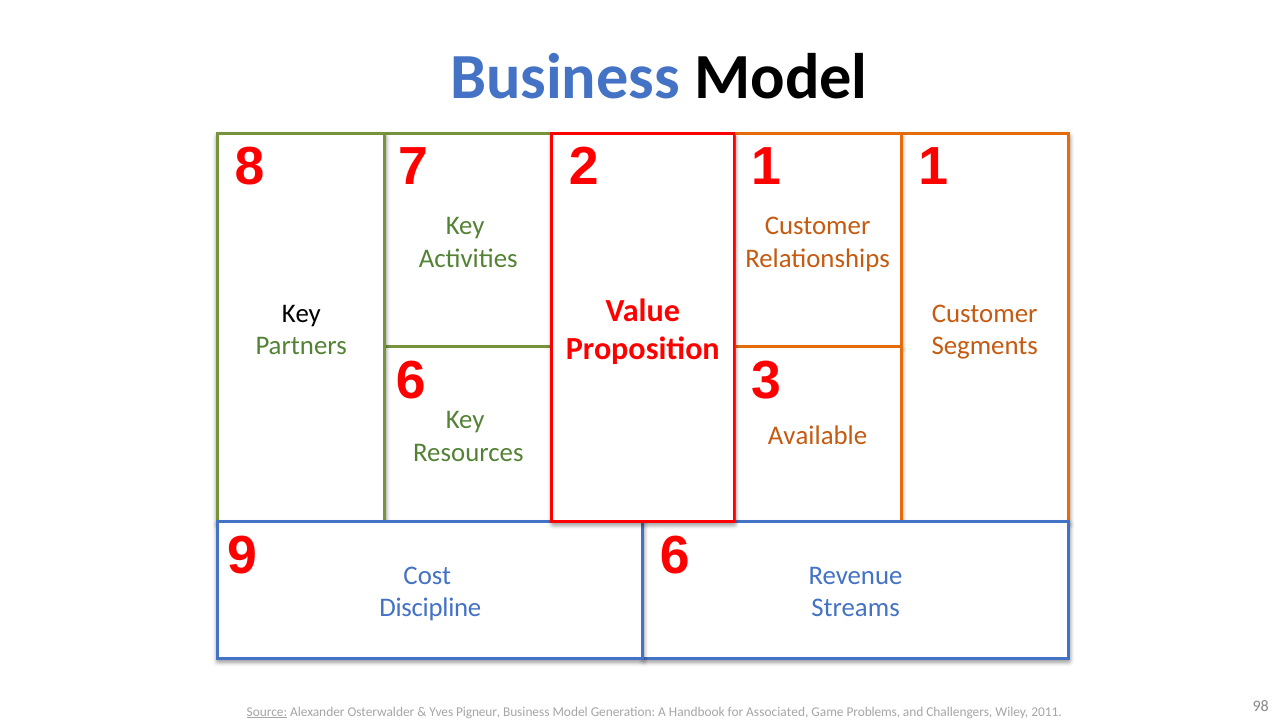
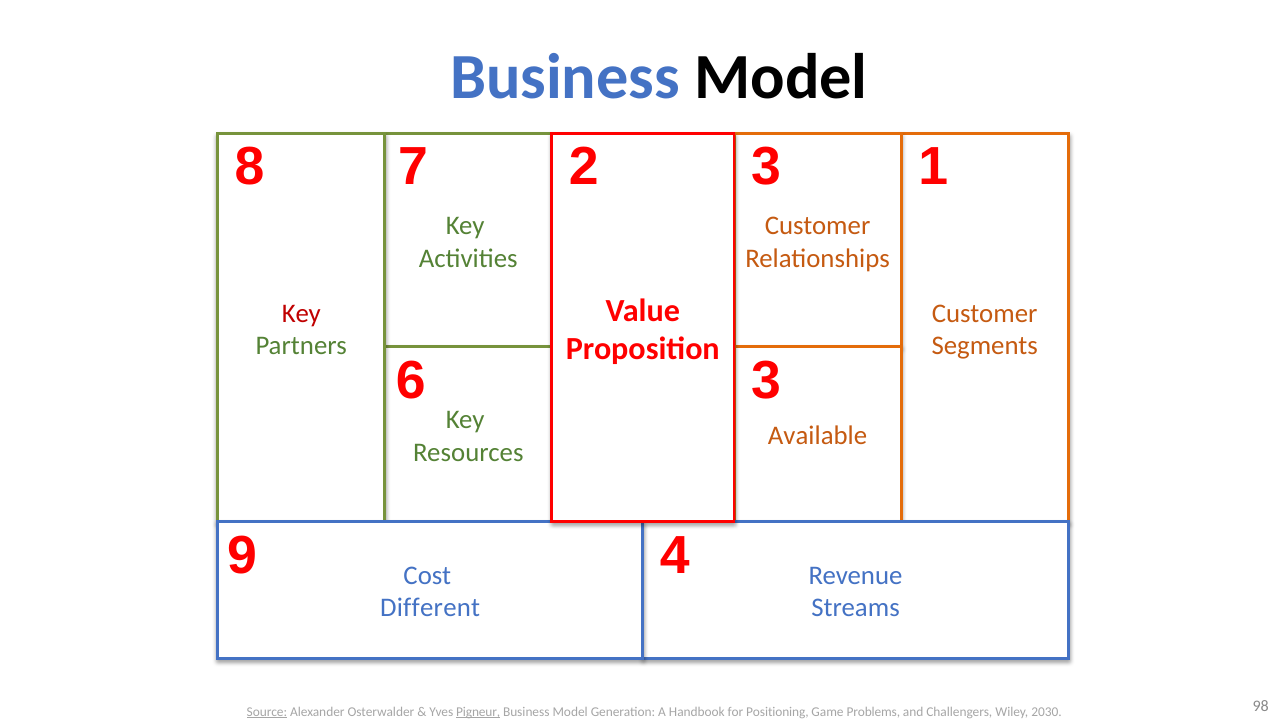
7 1: 1 -> 3
Key at (301, 313) colour: black -> red
9 6: 6 -> 4
Discipline: Discipline -> Different
Pigneur underline: none -> present
Associated: Associated -> Positioning
2011: 2011 -> 2030
